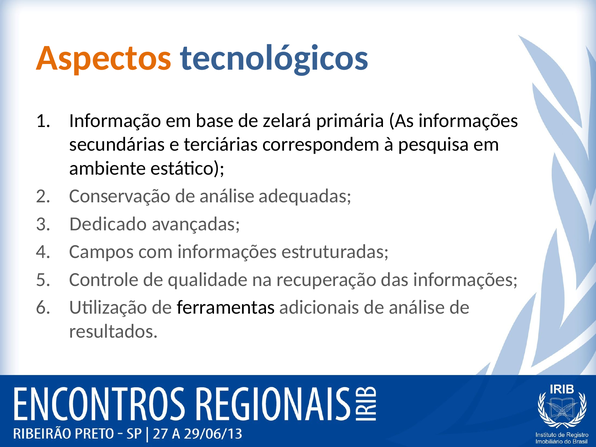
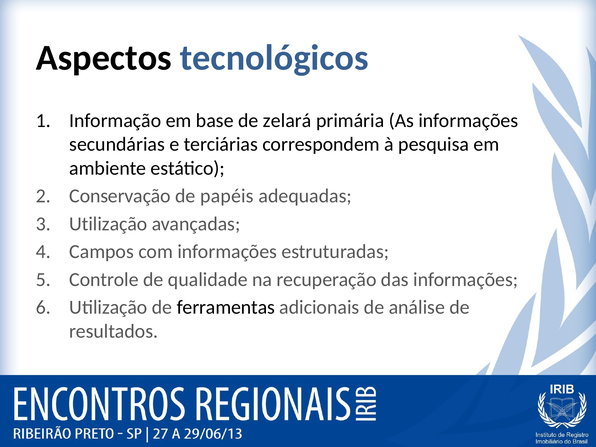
Aspectos colour: orange -> black
análise at (227, 196): análise -> papéis
Dedicado at (108, 224): Dedicado -> Utilização
